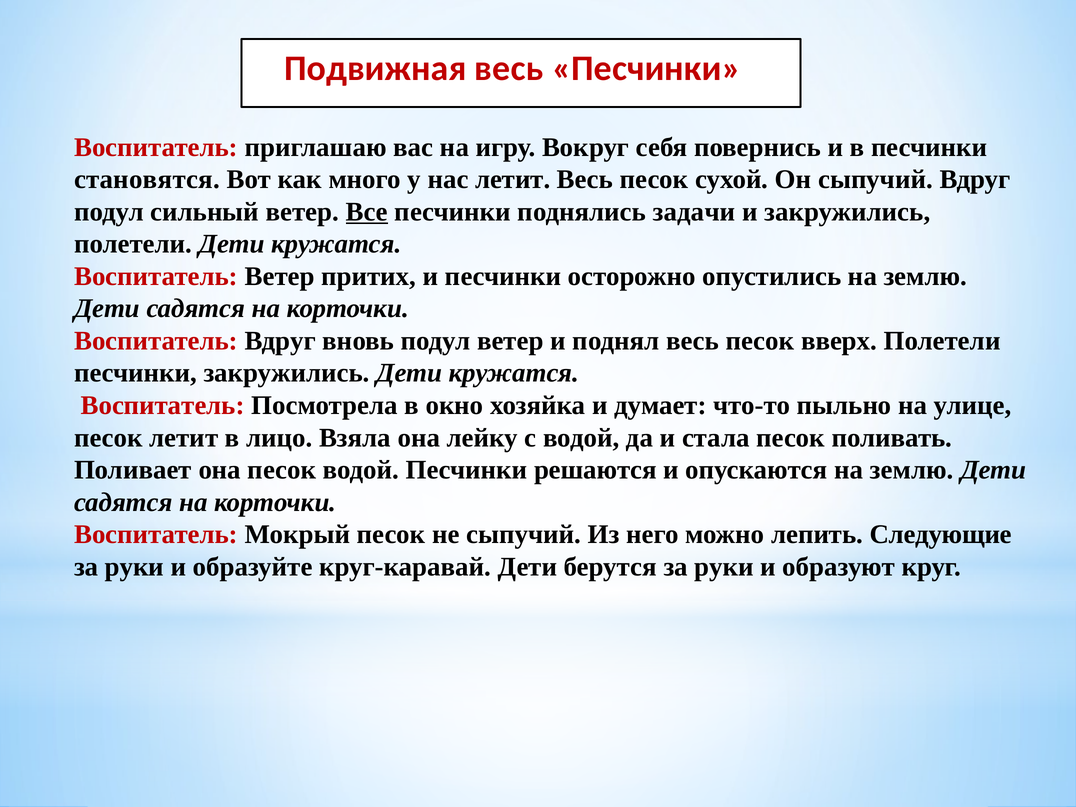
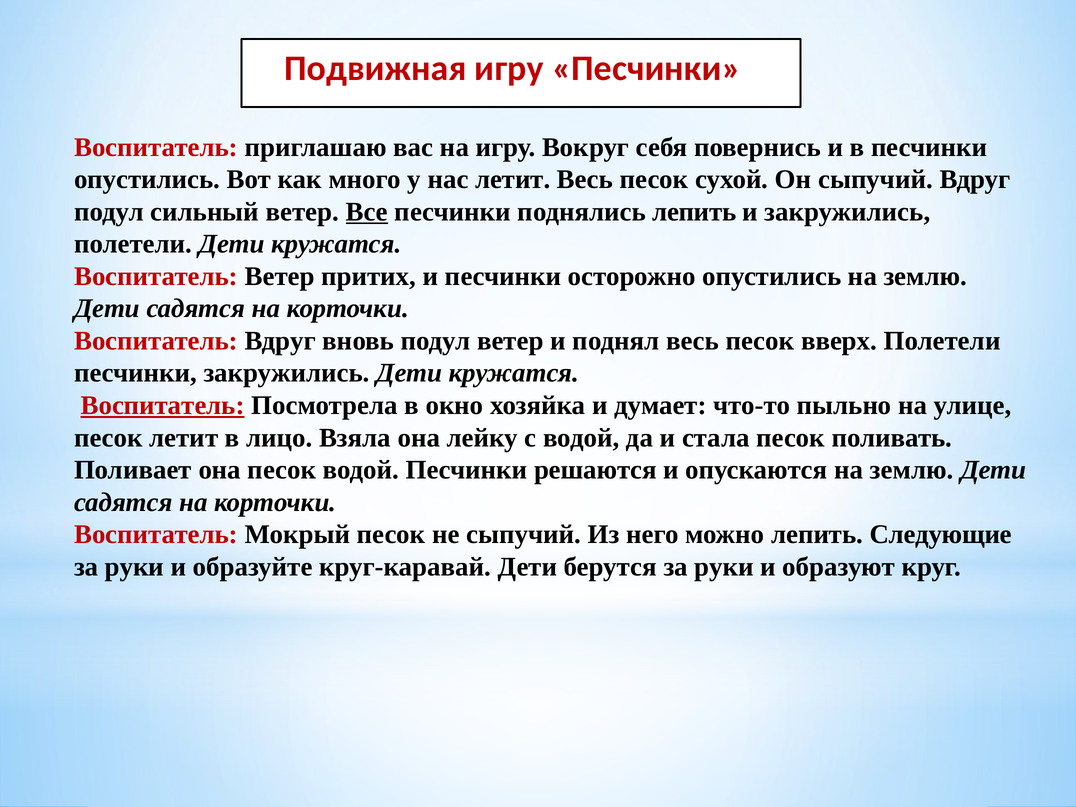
Подвижная весь: весь -> игру
становятся at (147, 179): становятся -> опустились
поднялись задачи: задачи -> лепить
Воспитатель at (163, 405) underline: none -> present
